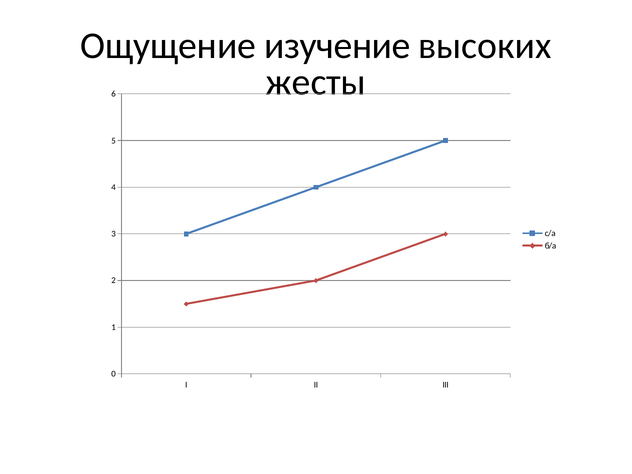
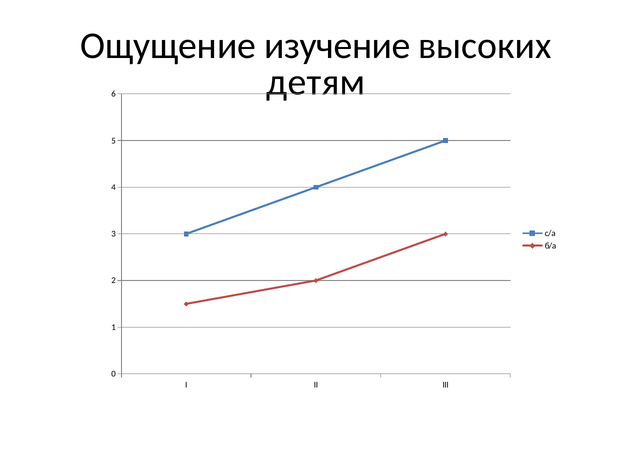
жесты: жесты -> детям
